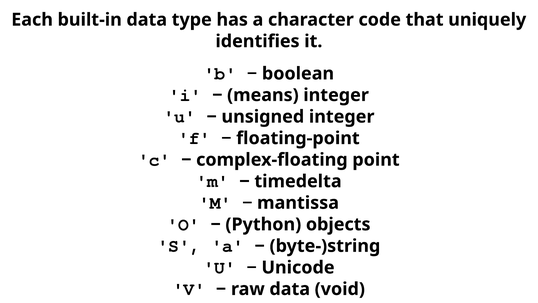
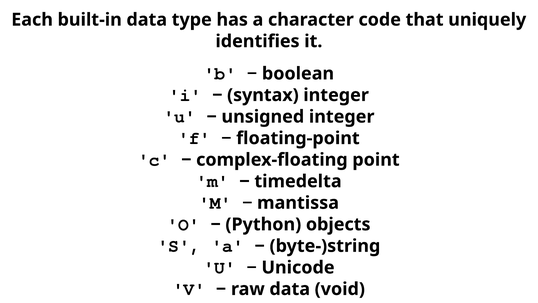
means: means -> syntax
